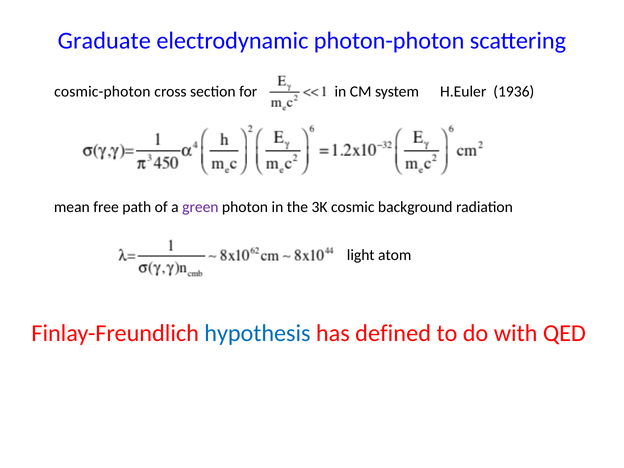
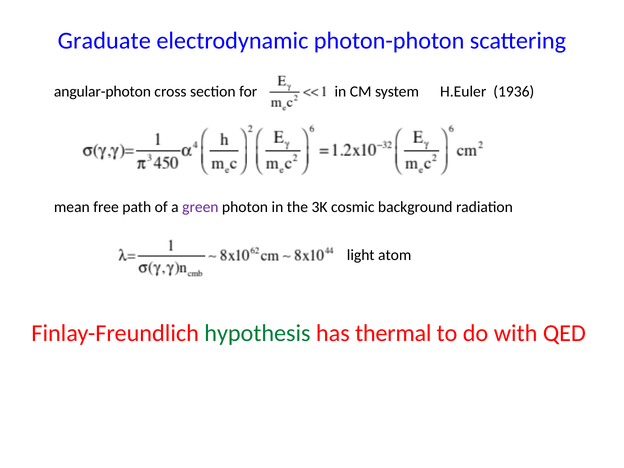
cosmic-photon: cosmic-photon -> angular-photon
hypothesis colour: blue -> green
defined: defined -> thermal
